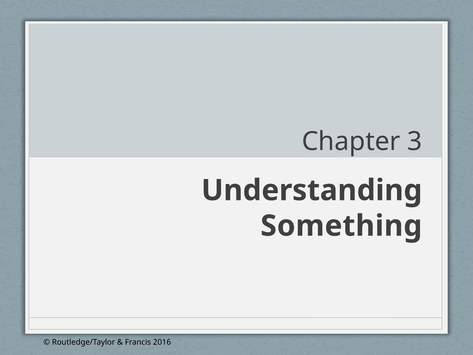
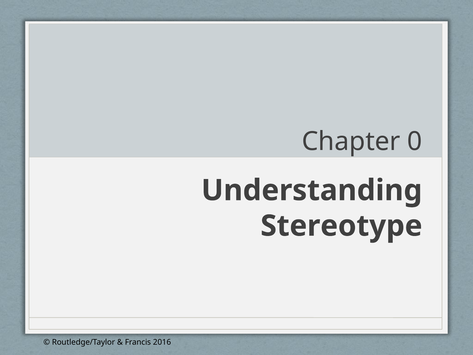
3: 3 -> 0
Something: Something -> Stereotype
